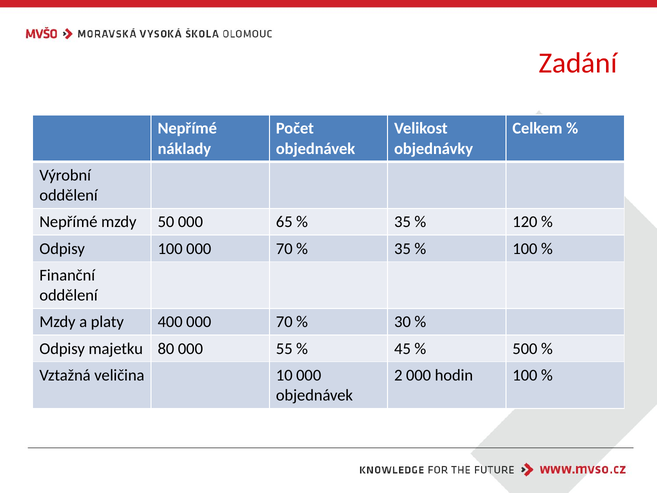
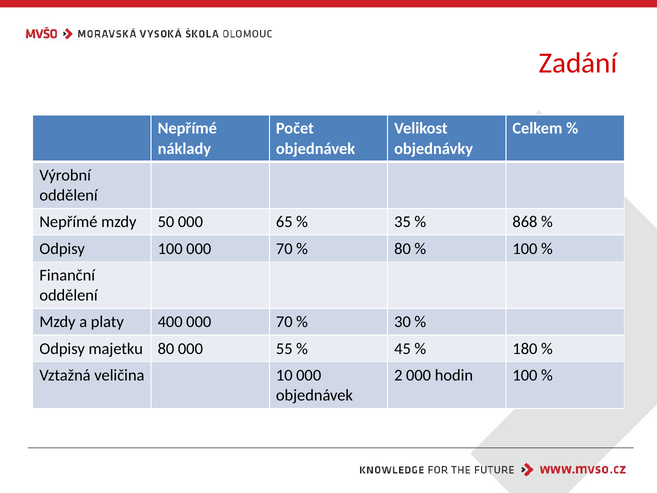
120: 120 -> 868
35 at (403, 249): 35 -> 80
500: 500 -> 180
